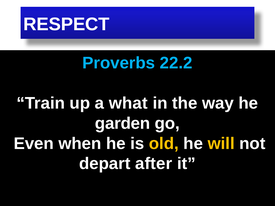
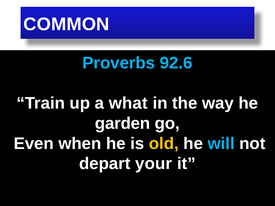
RESPECT: RESPECT -> COMMON
22.2: 22.2 -> 92.6
will colour: yellow -> light blue
after: after -> your
